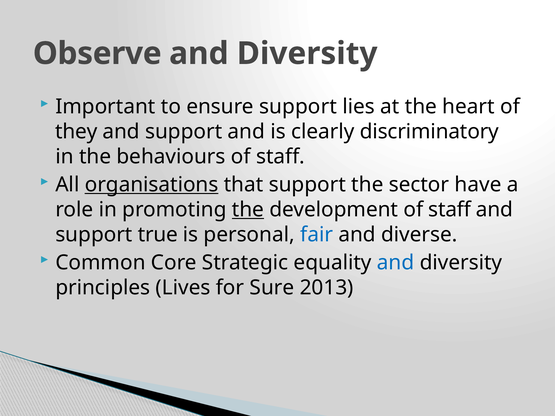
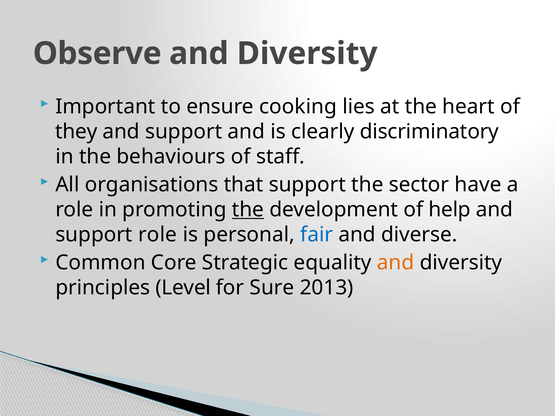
ensure support: support -> cooking
organisations underline: present -> none
development of staff: staff -> help
support true: true -> role
and at (396, 263) colour: blue -> orange
Lives: Lives -> Level
